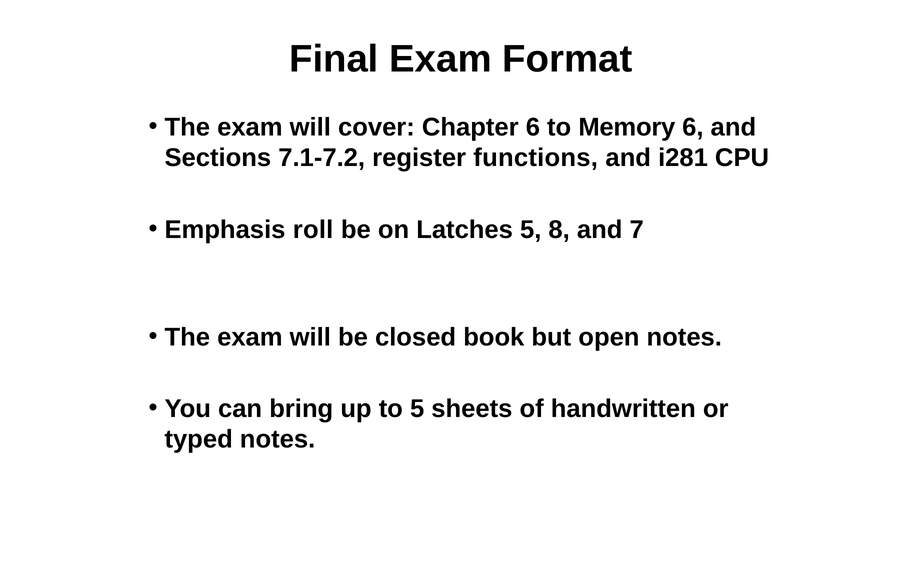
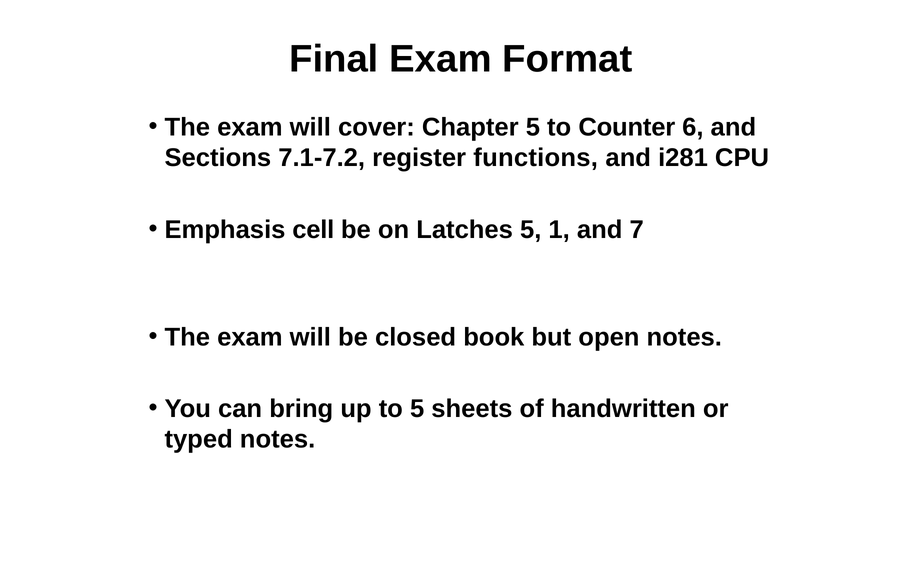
Chapter 6: 6 -> 5
Memory: Memory -> Counter
roll: roll -> cell
8: 8 -> 1
